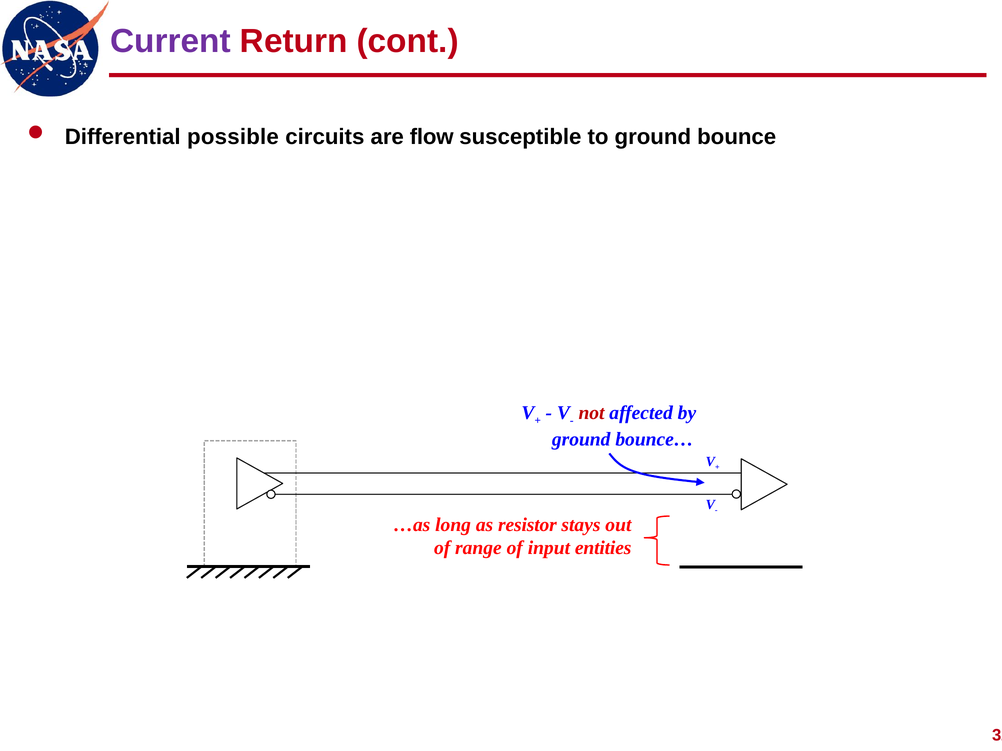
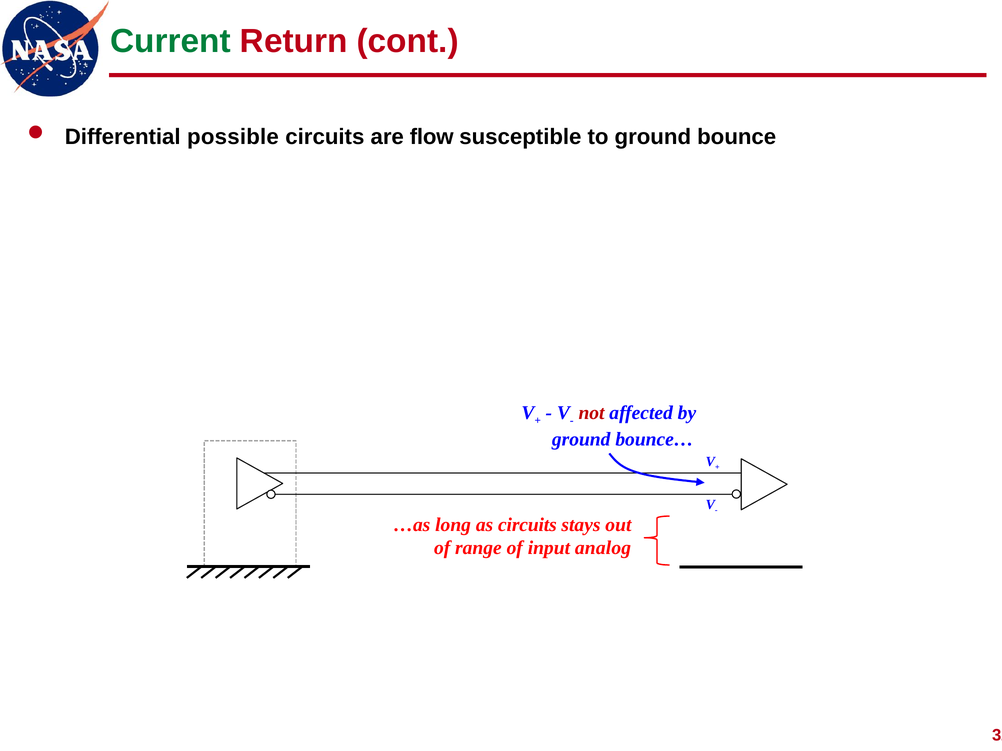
Current colour: purple -> green
as resistor: resistor -> circuits
entities: entities -> analog
